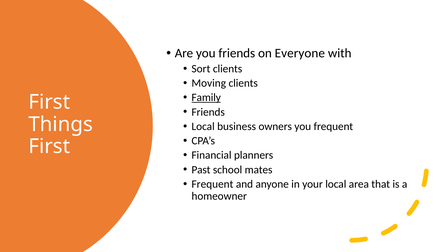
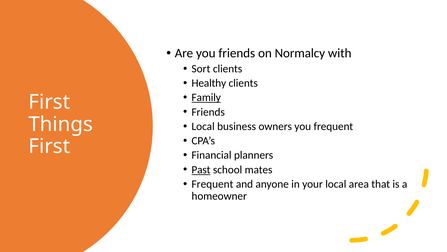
Everyone: Everyone -> Normalcy
Moving: Moving -> Healthy
Past underline: none -> present
